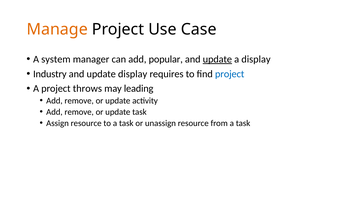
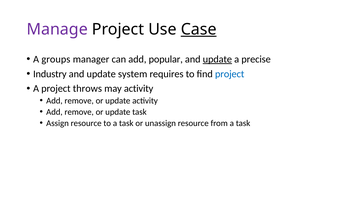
Manage colour: orange -> purple
Case underline: none -> present
system: system -> groups
a display: display -> precise
update display: display -> system
may leading: leading -> activity
